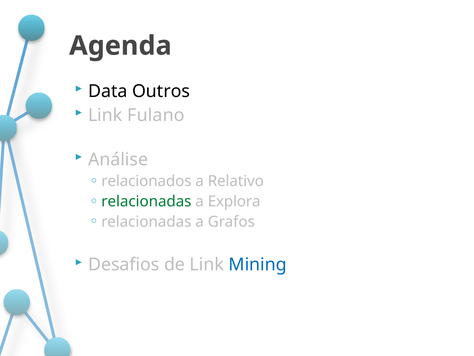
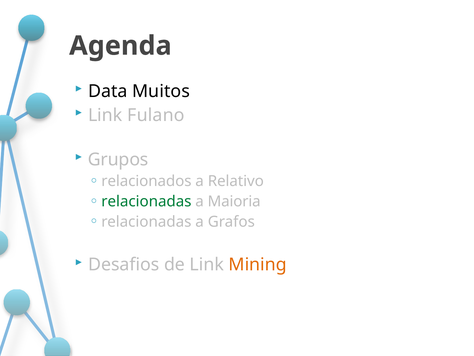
Outros: Outros -> Muitos
Análise: Análise -> Grupos
Explora: Explora -> Maioria
Mining colour: blue -> orange
